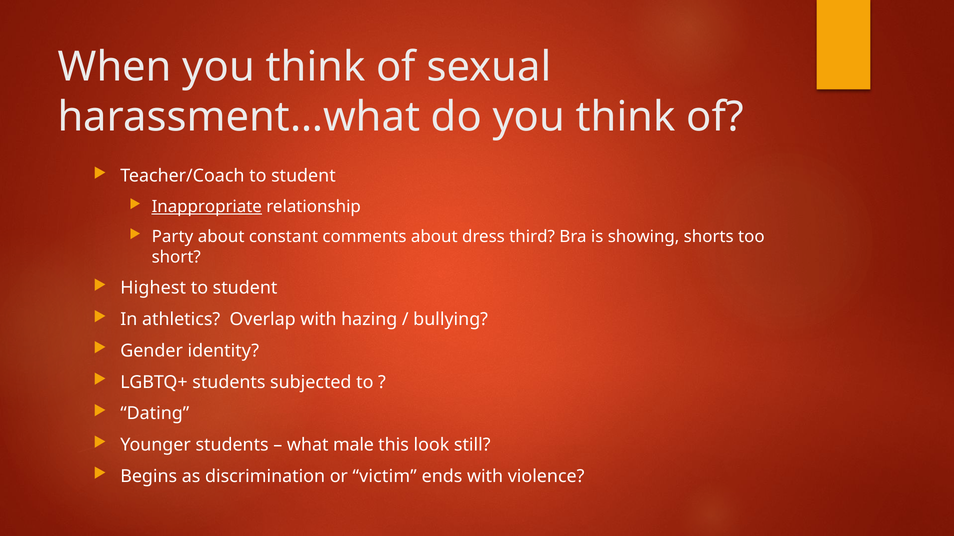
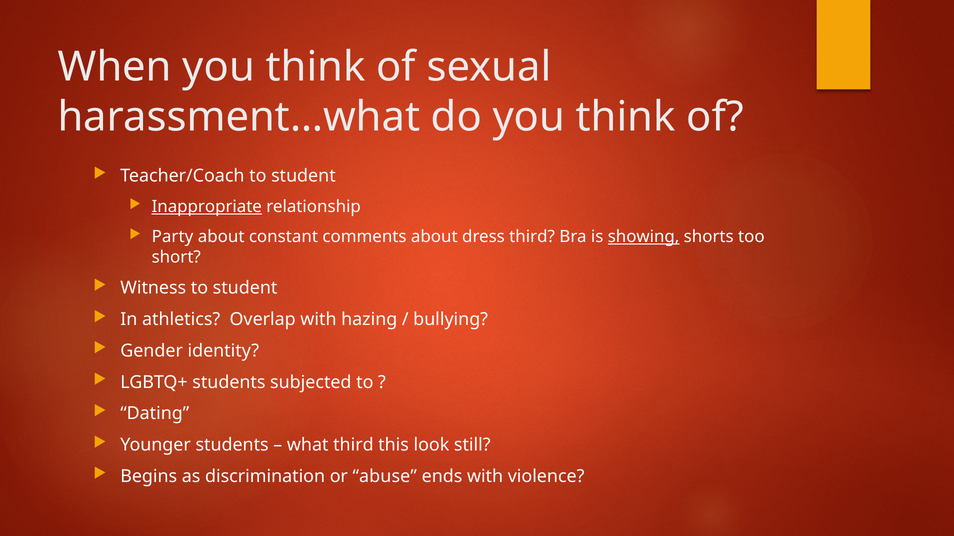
showing underline: none -> present
Highest: Highest -> Witness
what male: male -> third
victim: victim -> abuse
